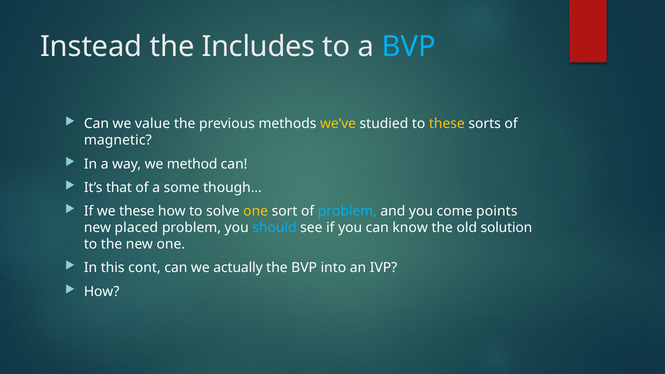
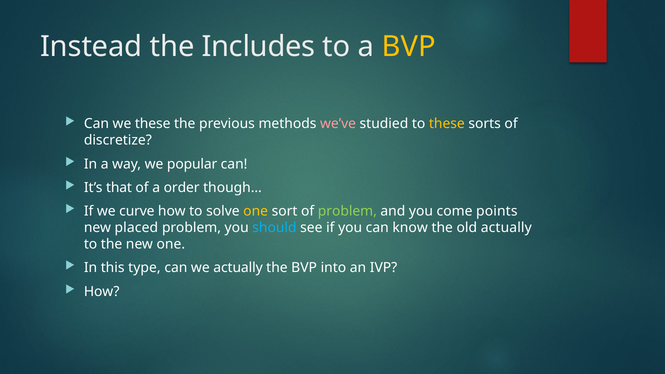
BVP at (409, 47) colour: light blue -> yellow
we value: value -> these
we’ve colour: yellow -> pink
magnetic: magnetic -> discretize
method: method -> popular
some: some -> order
we these: these -> curve
problem at (347, 211) colour: light blue -> light green
old solution: solution -> actually
cont: cont -> type
